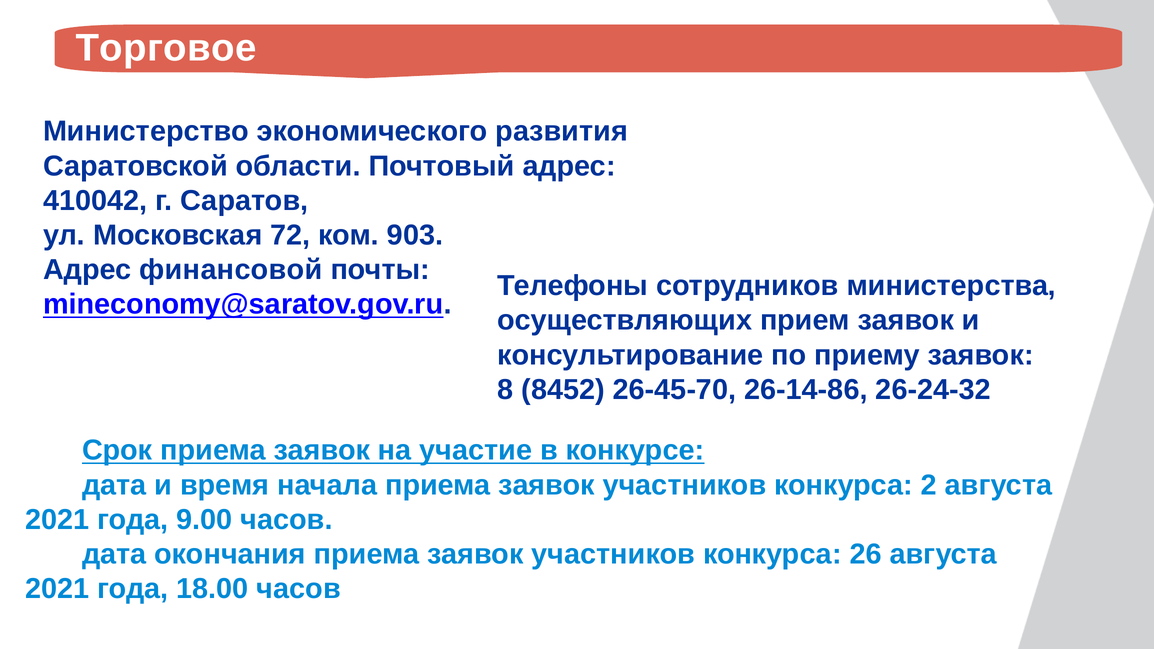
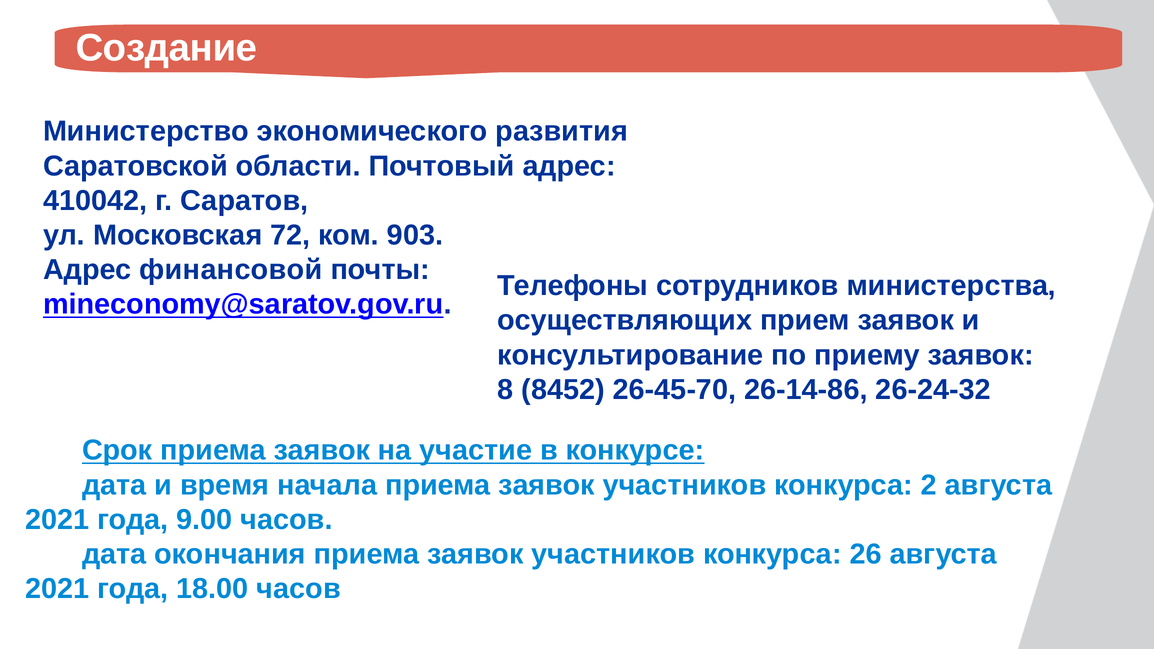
Торговое: Торговое -> Создание
